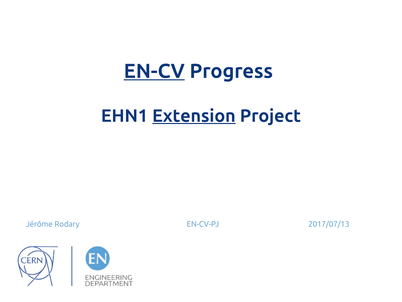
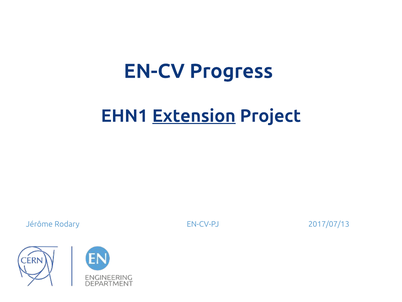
EN-CV underline: present -> none
